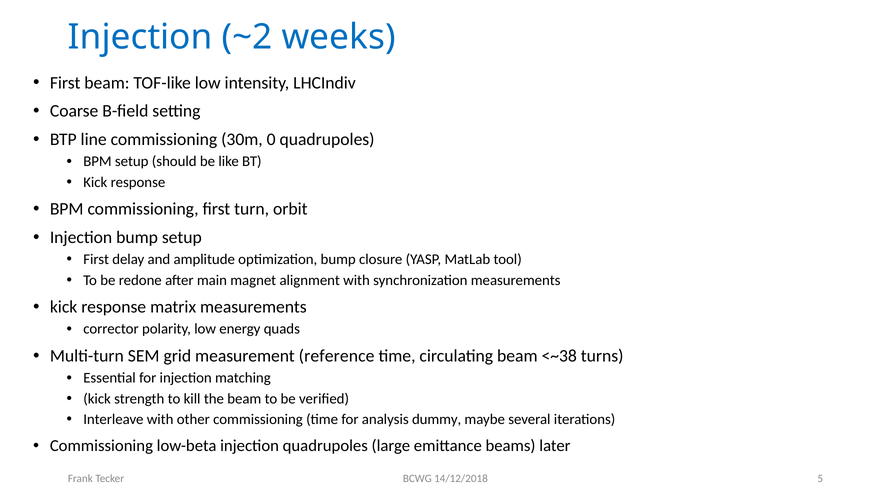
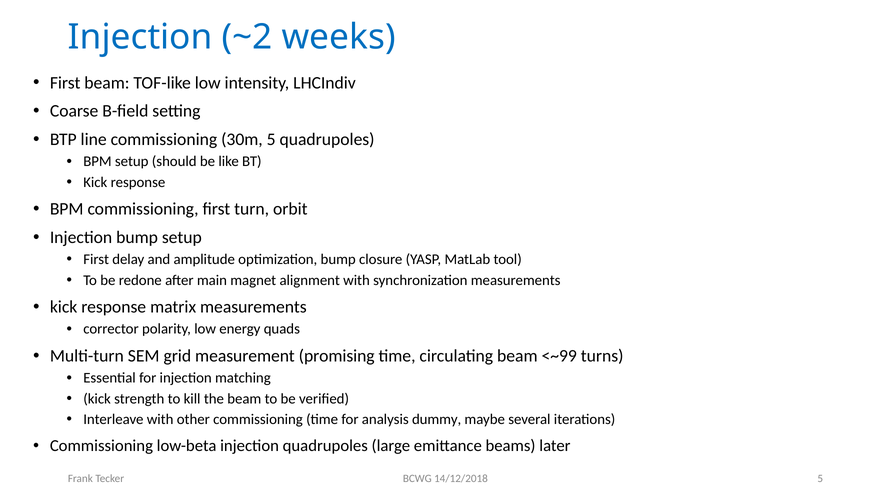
30m 0: 0 -> 5
reference: reference -> promising
<~38: <~38 -> <~99
